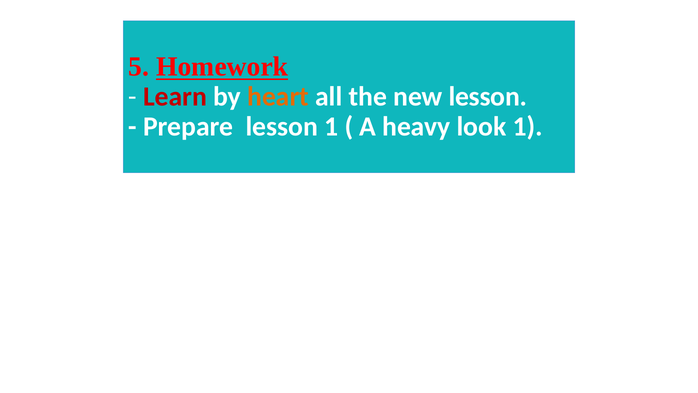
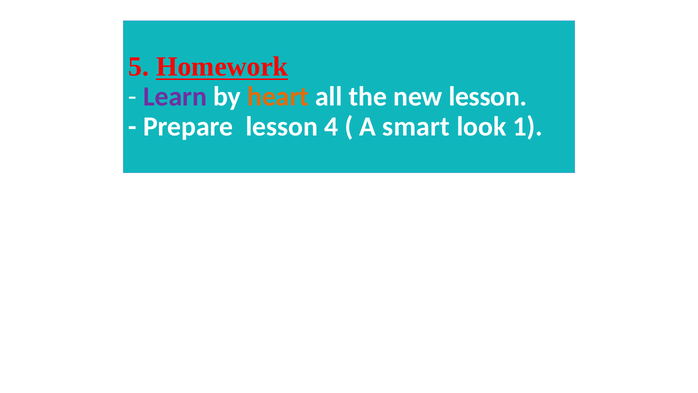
Learn colour: red -> purple
lesson 1: 1 -> 4
heavy: heavy -> smart
